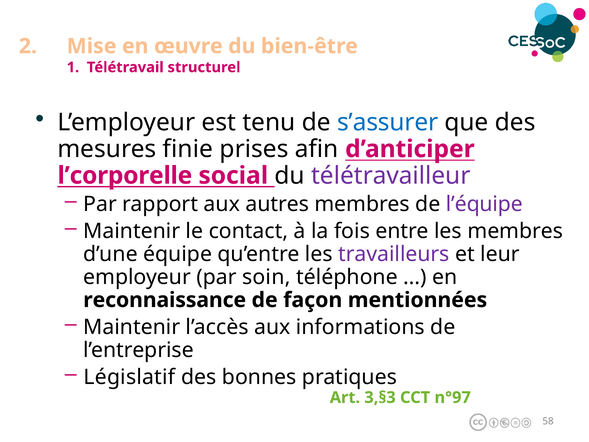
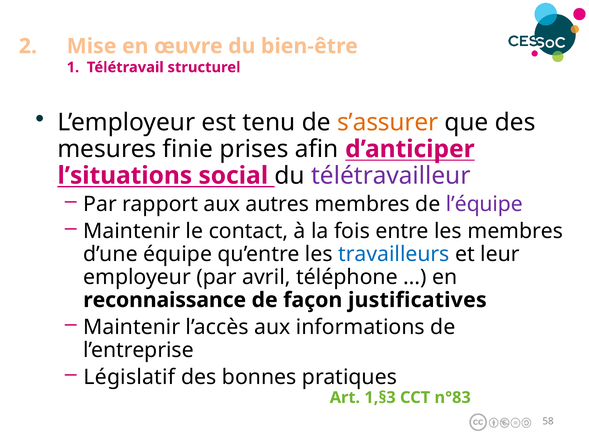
s’assurer colour: blue -> orange
l’corporelle: l’corporelle -> l’situations
travailleurs colour: purple -> blue
soin: soin -> avril
mentionnées: mentionnées -> justificatives
3,§3: 3,§3 -> 1,§3
n°97: n°97 -> n°83
